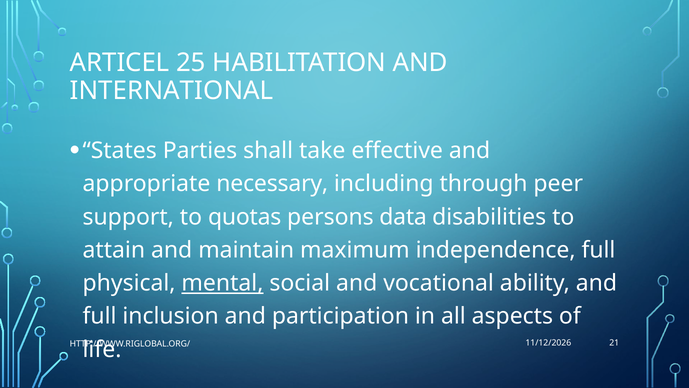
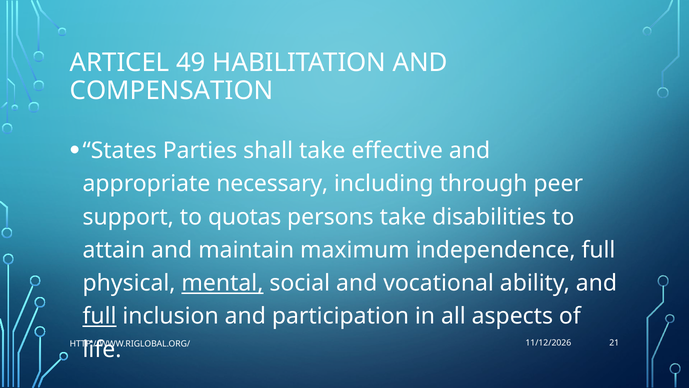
25: 25 -> 49
INTERNATIONAL: INTERNATIONAL -> COMPENSATION
persons data: data -> take
full at (100, 316) underline: none -> present
